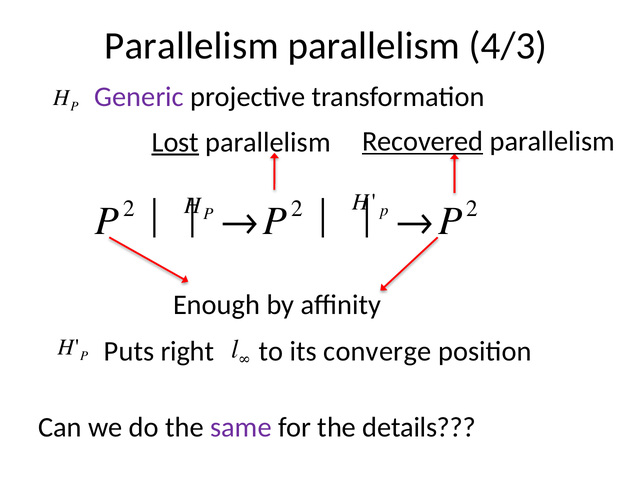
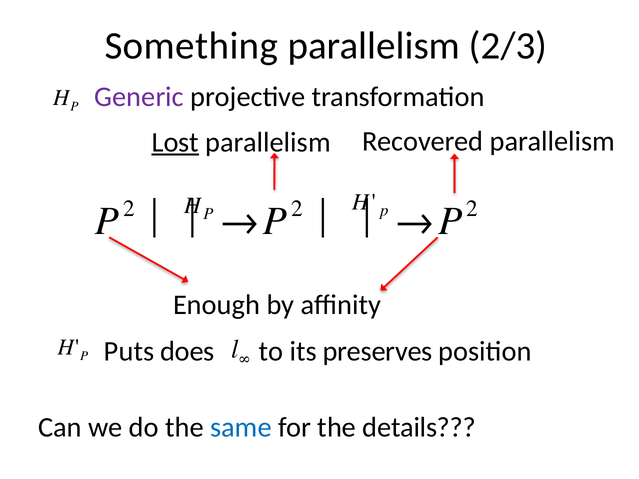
Parallelism at (191, 46): Parallelism -> Something
4/3: 4/3 -> 2/3
Recovered underline: present -> none
right: right -> does
converge: converge -> preserves
same colour: purple -> blue
